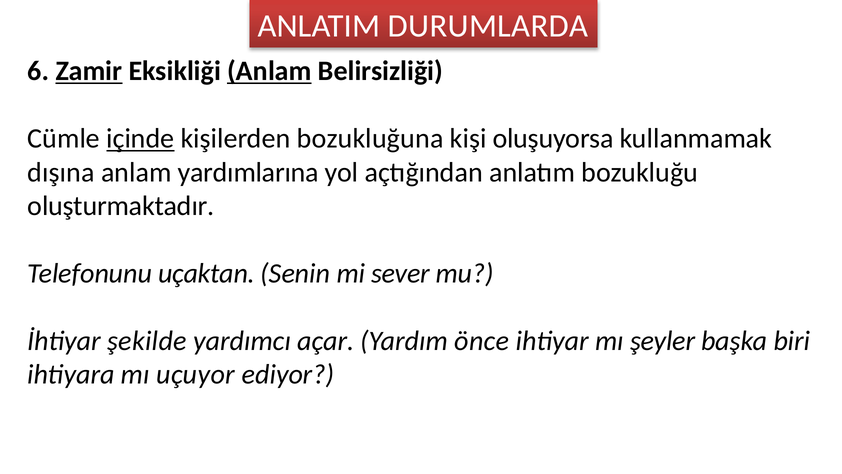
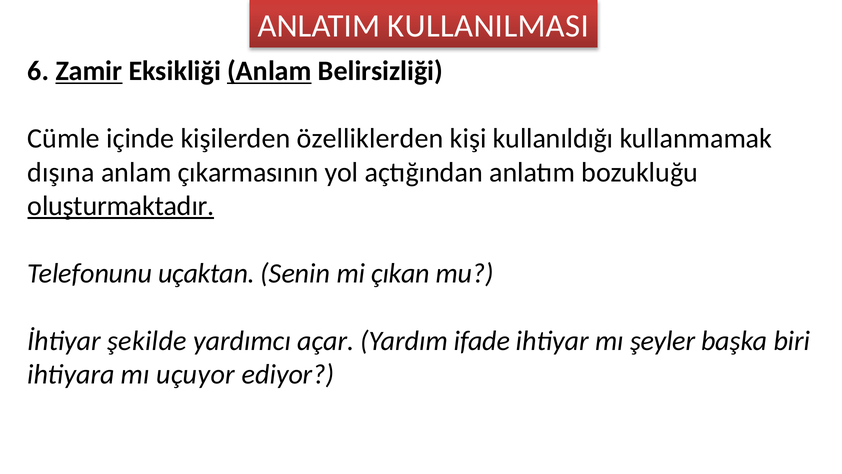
DURUMLARDA: DURUMLARDA -> KULLANILMASI
içinde underline: present -> none
bozukluğuna: bozukluğuna -> özelliklerden
oluşuyorsa: oluşuyorsa -> kullanıldığı
yardımlarına: yardımlarına -> çıkarmasının
oluşturmaktadır underline: none -> present
sever: sever -> çıkan
önce: önce -> ifade
